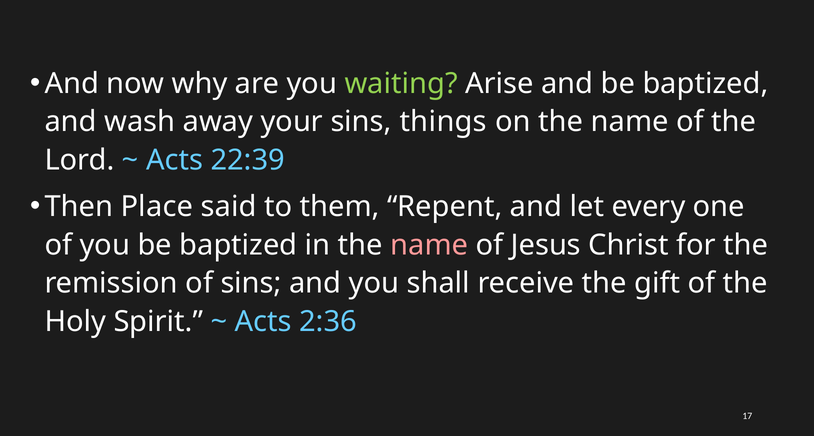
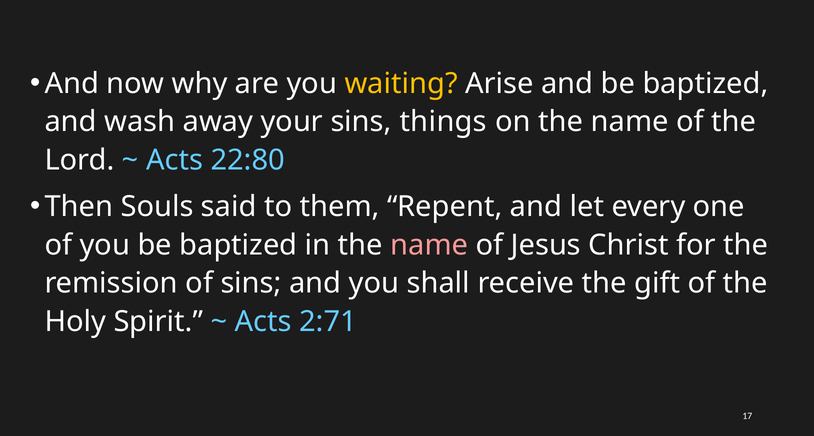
waiting colour: light green -> yellow
22:39: 22:39 -> 22:80
Place: Place -> Souls
2:36: 2:36 -> 2:71
